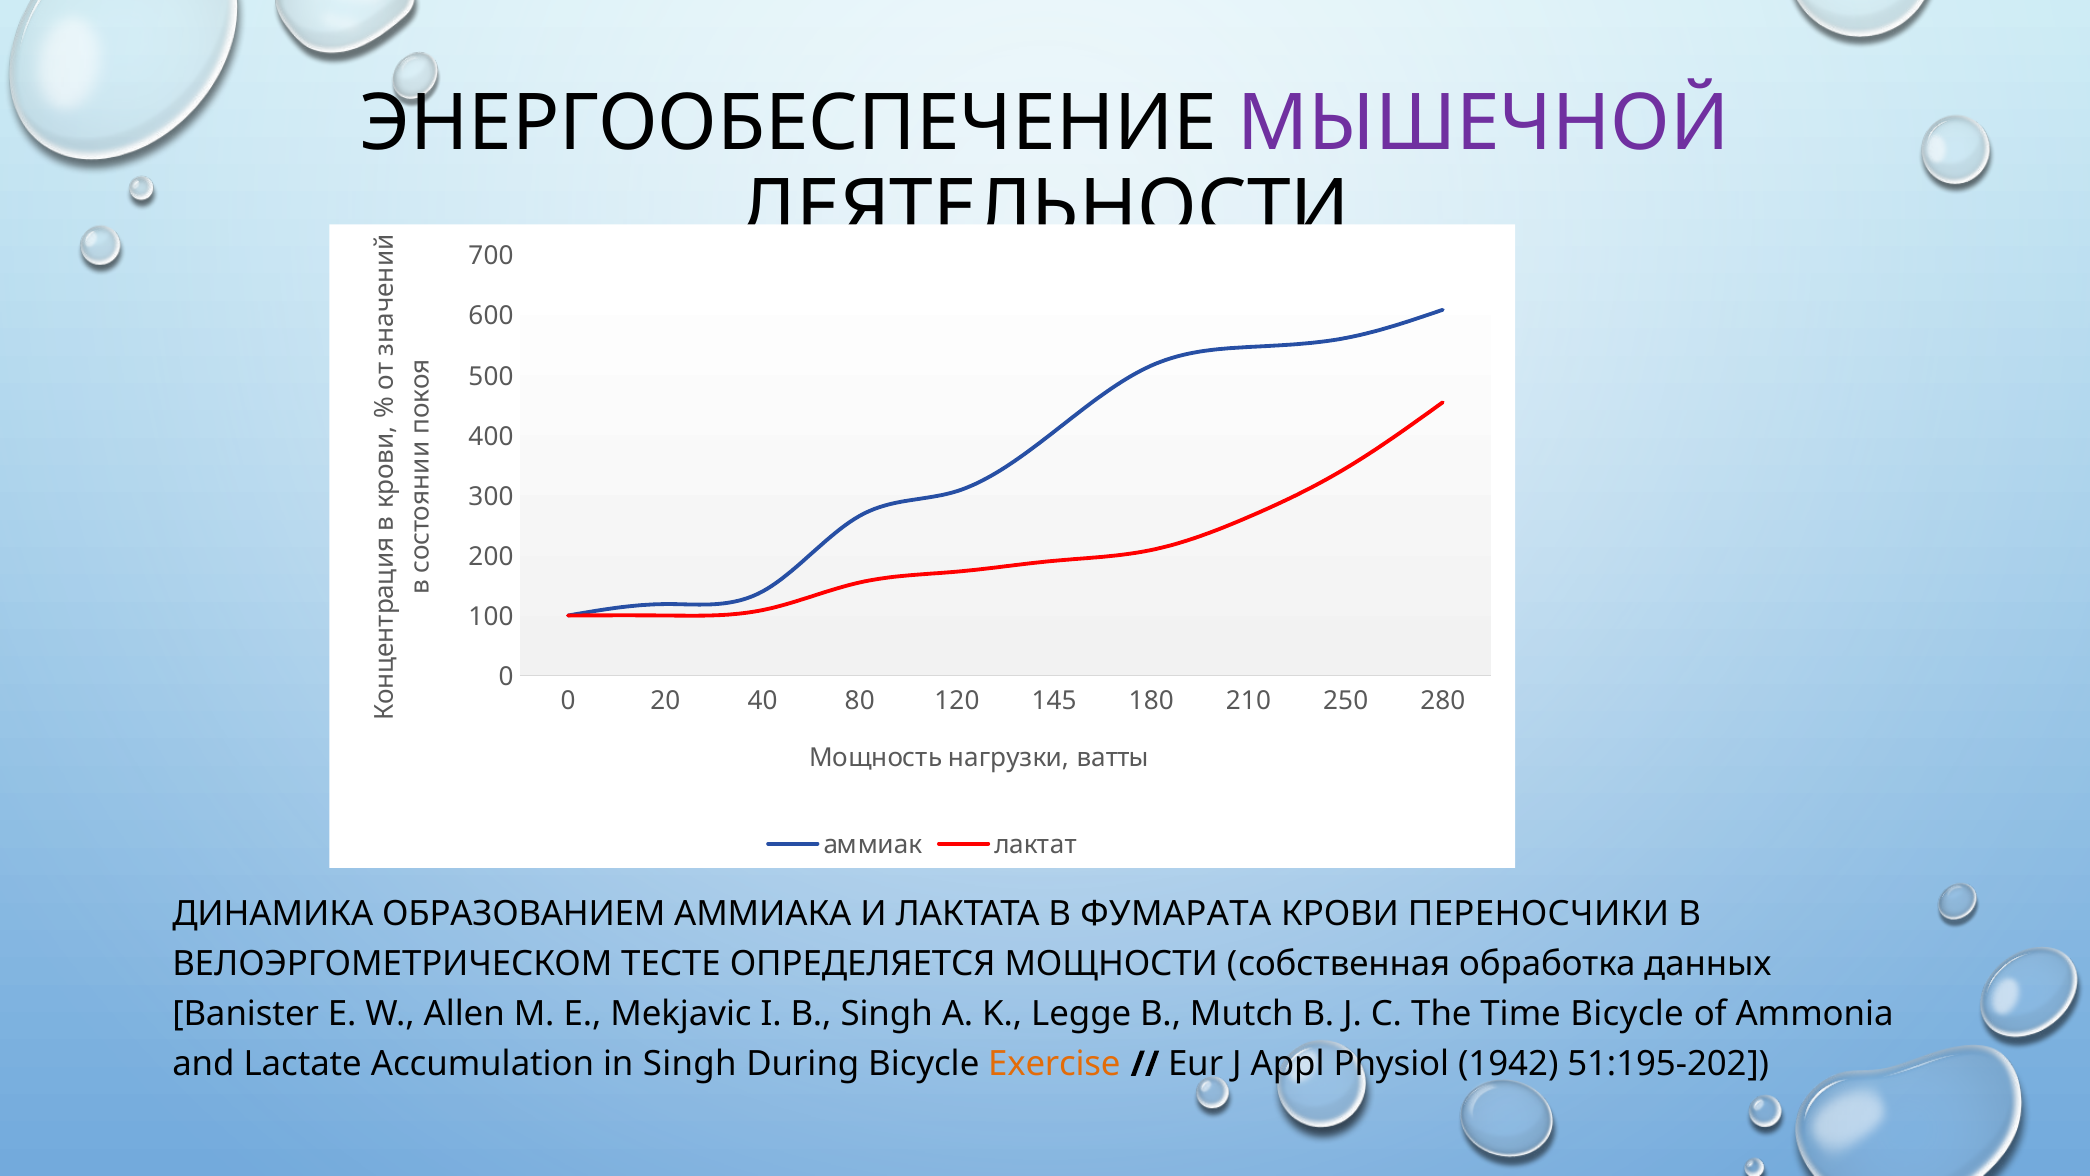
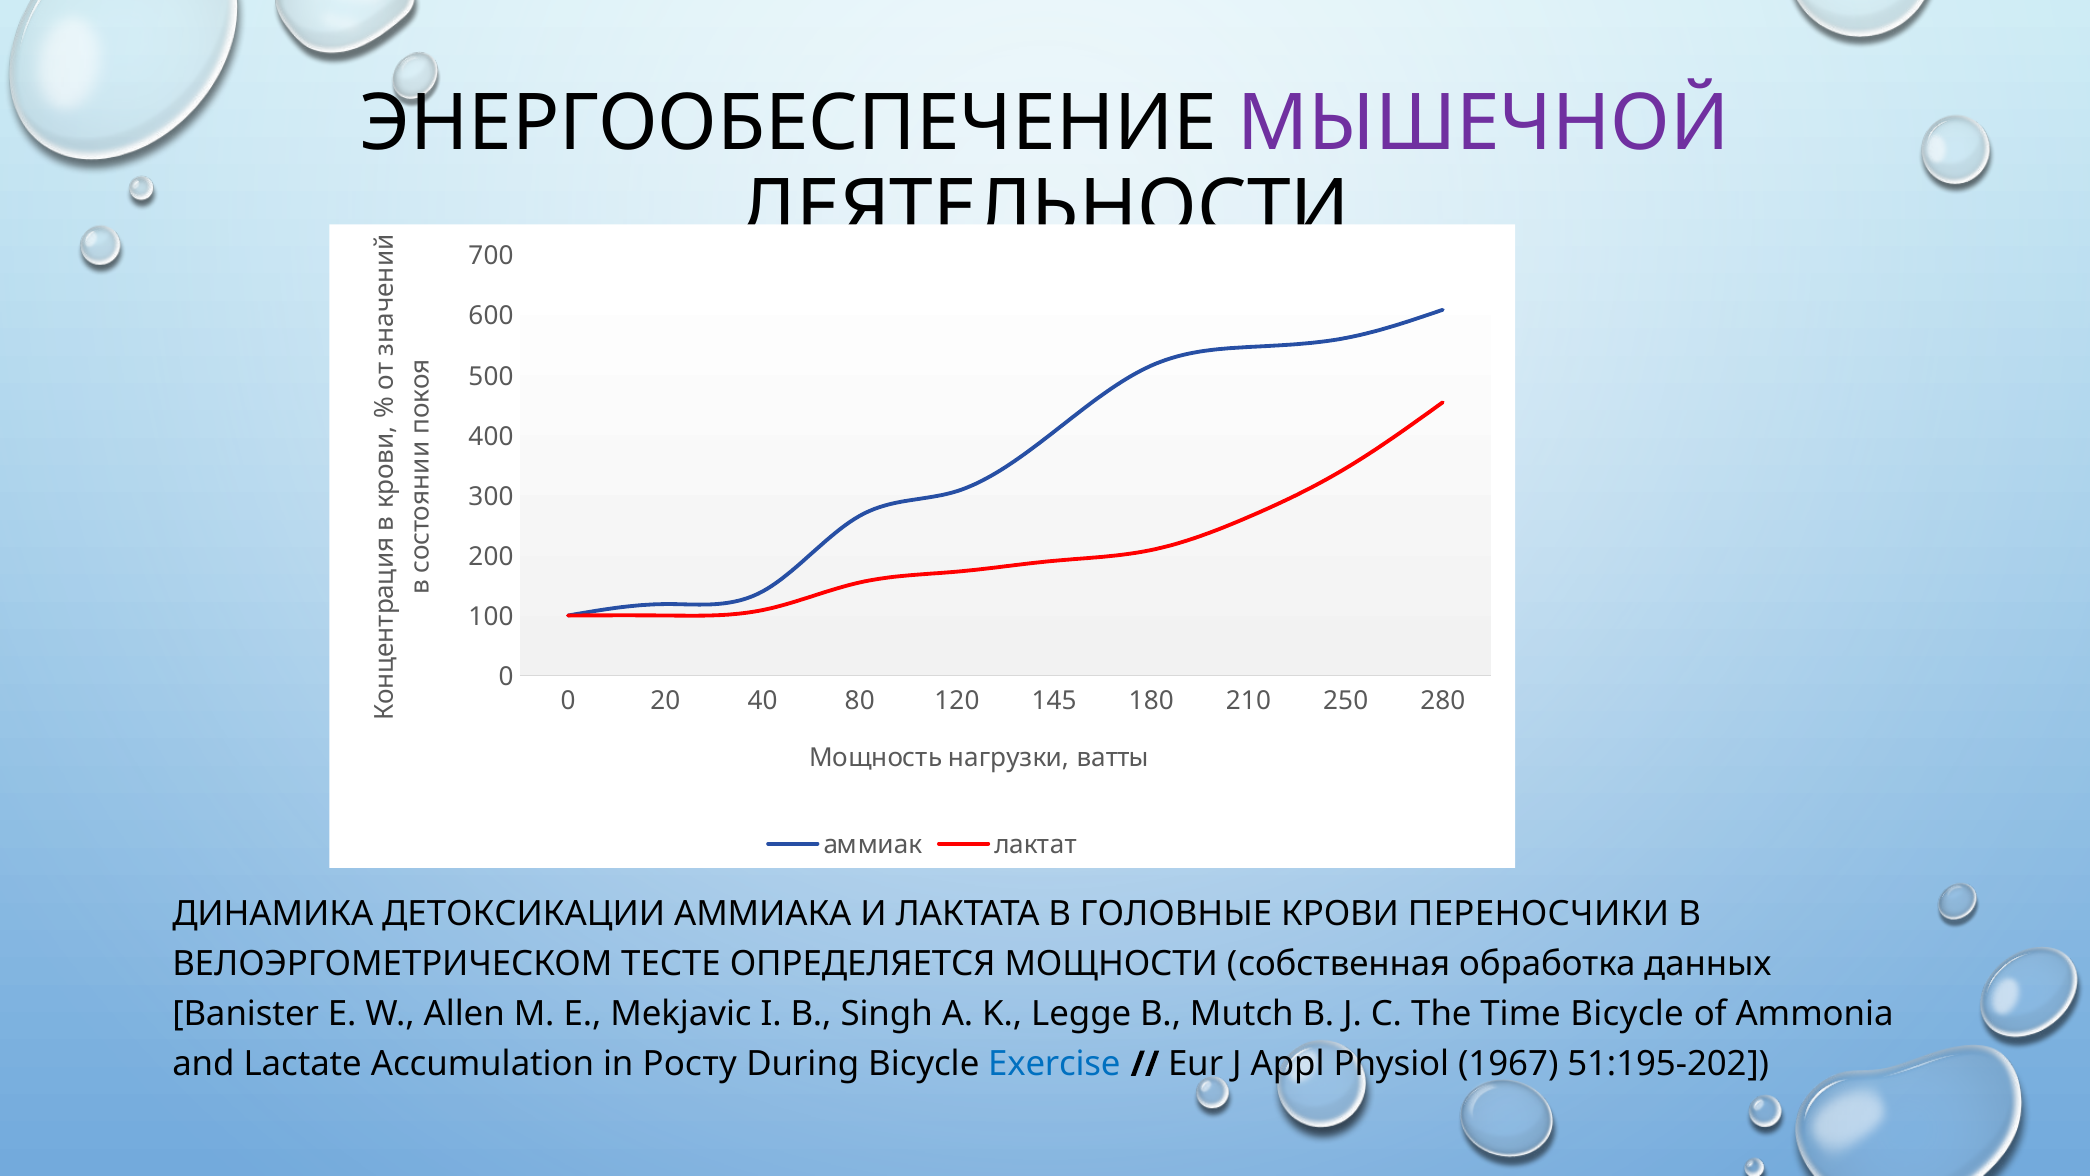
ОБРАЗОВАНИЕМ: ОБРАЗОВАНИЕМ -> ДЕТОКСИКАЦИИ
ФУМАРАТА: ФУМАРАТА -> ГОЛОВНЫЕ
in Singh: Singh -> Росту
Exercise colour: orange -> blue
1942: 1942 -> 1967
